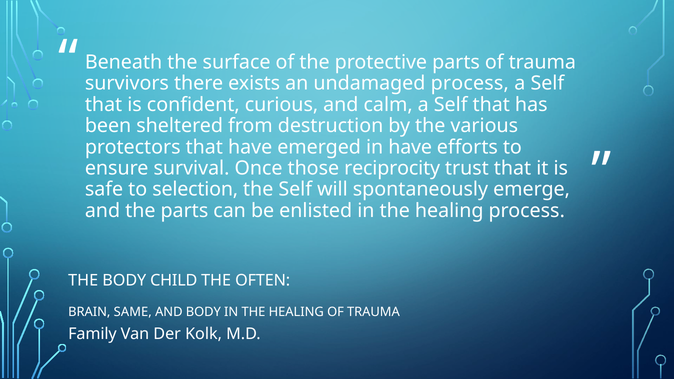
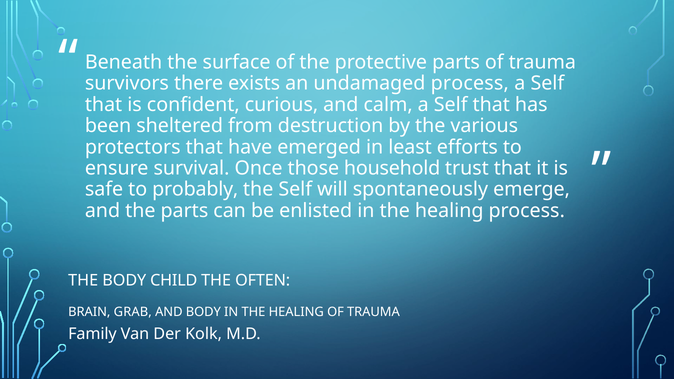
in have: have -> least
reciprocity: reciprocity -> household
selection: selection -> probably
SAME: SAME -> GRAB
